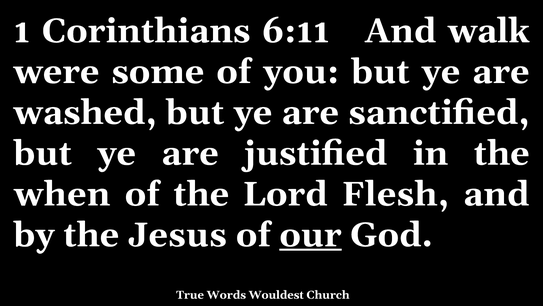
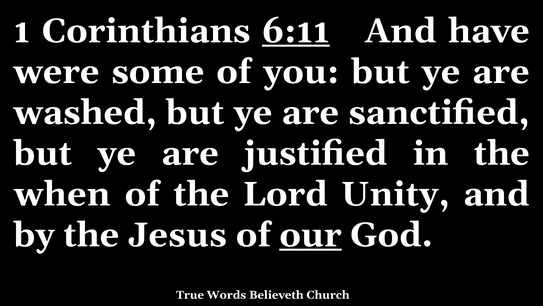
6:11 underline: none -> present
walk: walk -> have
Flesh: Flesh -> Unity
Wouldest: Wouldest -> Believeth
